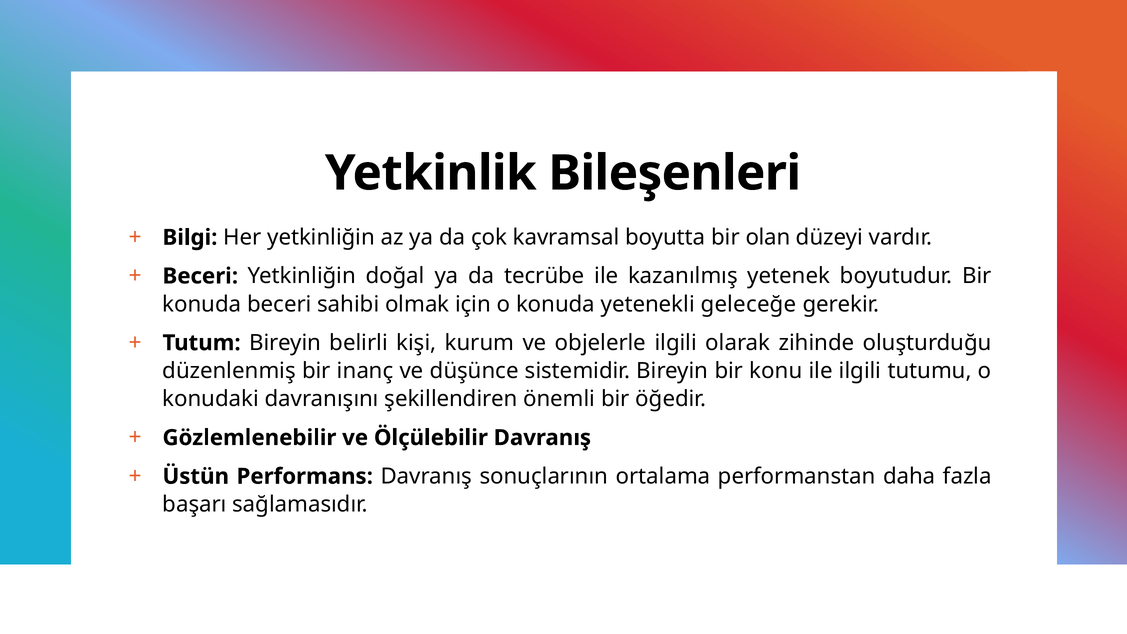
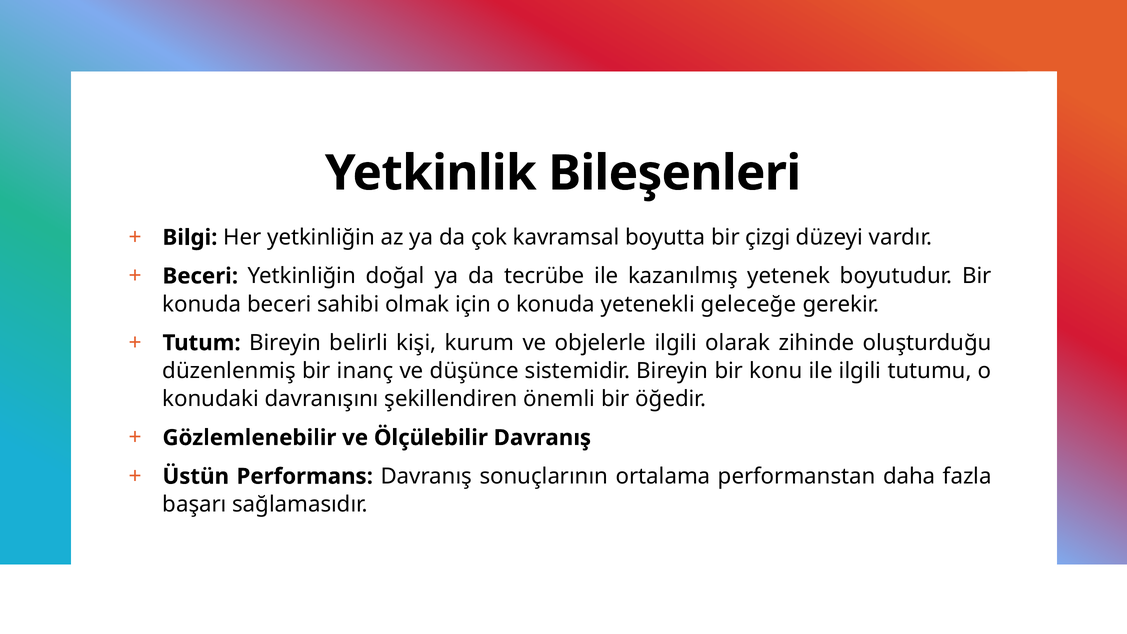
olan: olan -> çizgi
